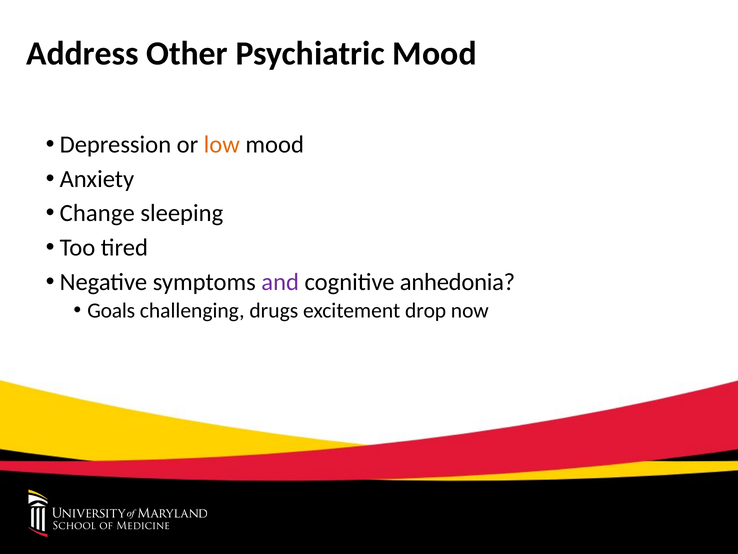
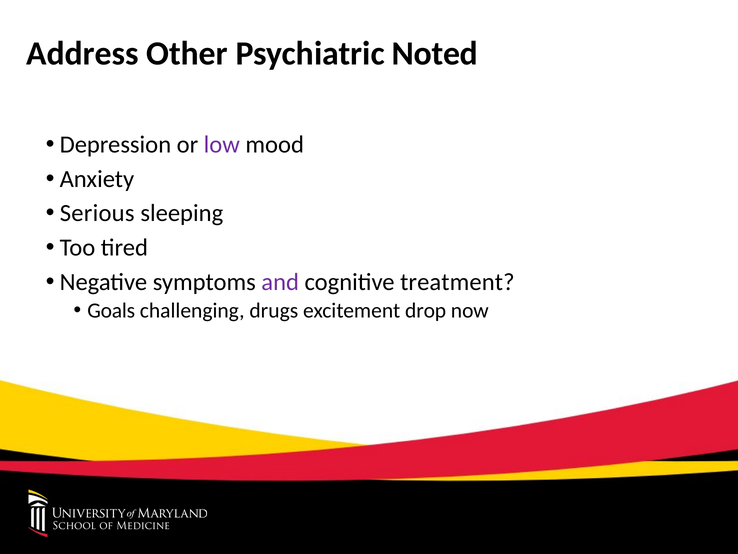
Psychiatric Mood: Mood -> Noted
low colour: orange -> purple
Change: Change -> Serious
anhedonia: anhedonia -> treatment
